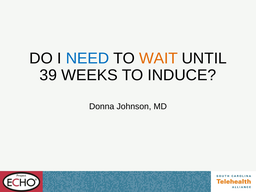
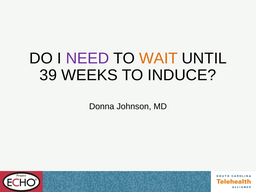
NEED colour: blue -> purple
